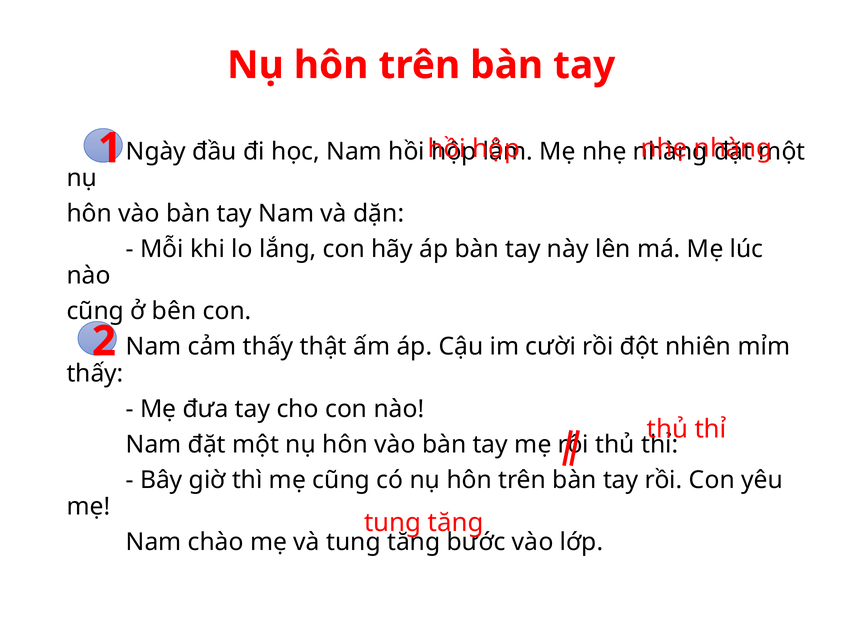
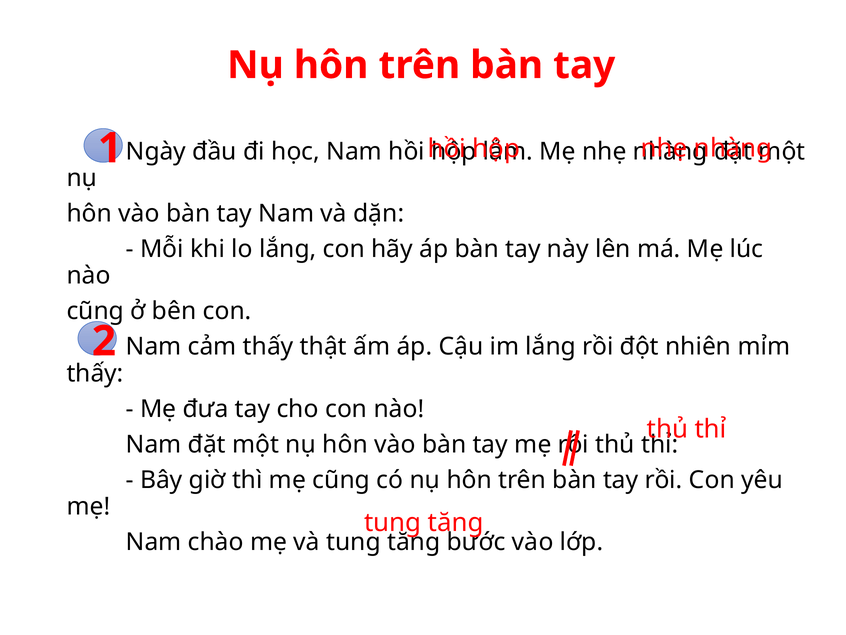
im cười: cười -> lắng
